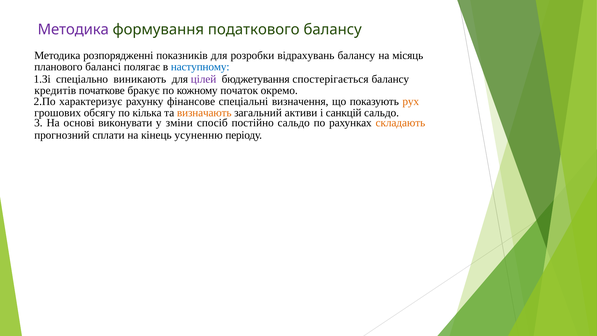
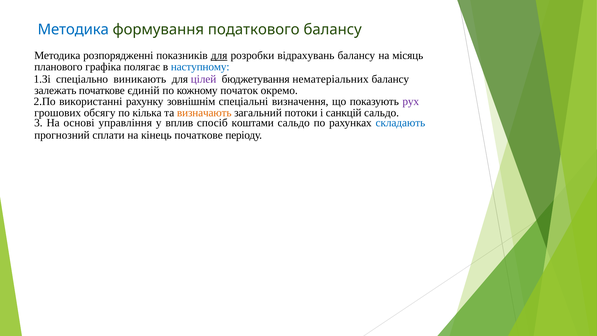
Методика at (73, 29) colour: purple -> blue
для at (219, 56) underline: none -> present
балансі: балансі -> графіка
спостерігається: спостерігається -> нематеріальних
кредитів: кредитів -> залежать
бракує: бракує -> єдиній
характеризує: характеризує -> використанні
фінансове: фінансове -> зовнішнім
рух colour: orange -> purple
активи: активи -> потоки
виконувати: виконувати -> управління
зміни: зміни -> вплив
постійно: постійно -> коштами
складають colour: orange -> blue
кінець усуненню: усуненню -> початкове
